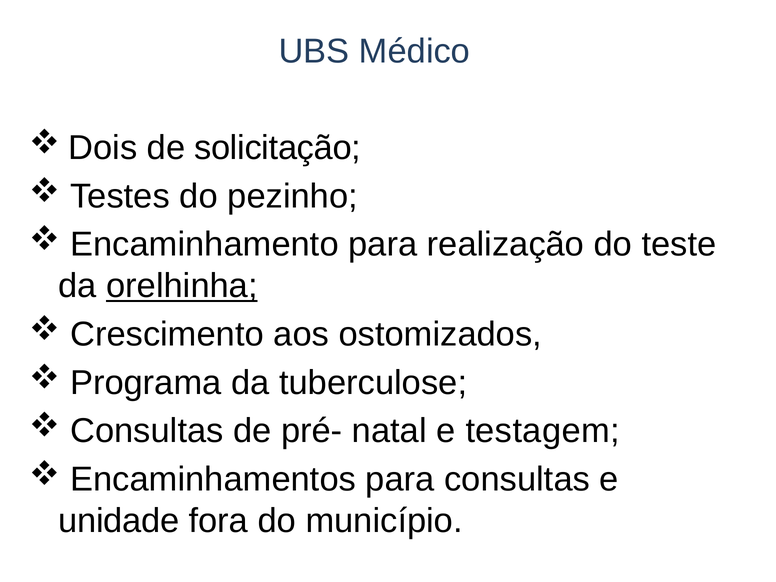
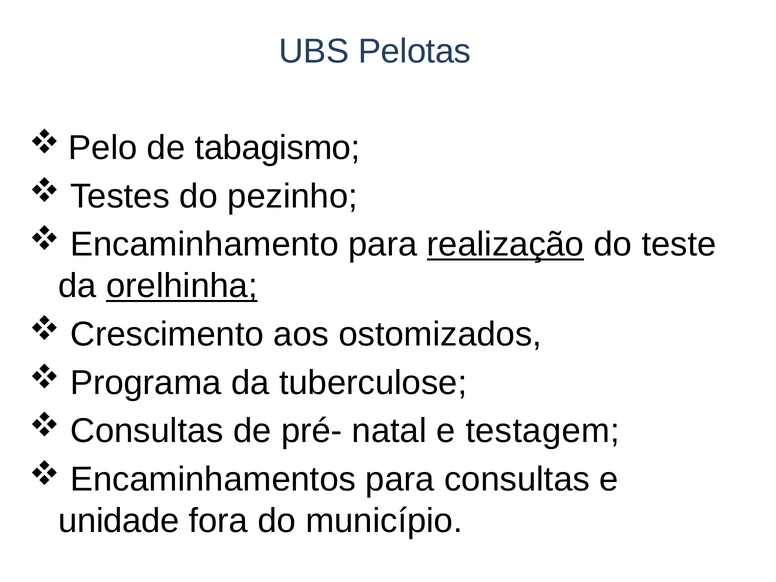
Médico: Médico -> Pelotas
Dois: Dois -> Pelo
solicitação: solicitação -> tabagismo
realização underline: none -> present
